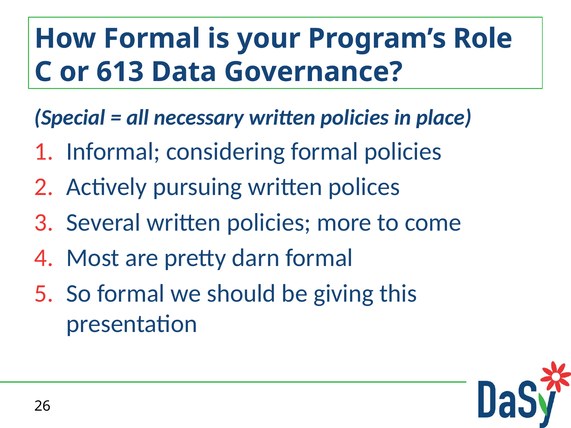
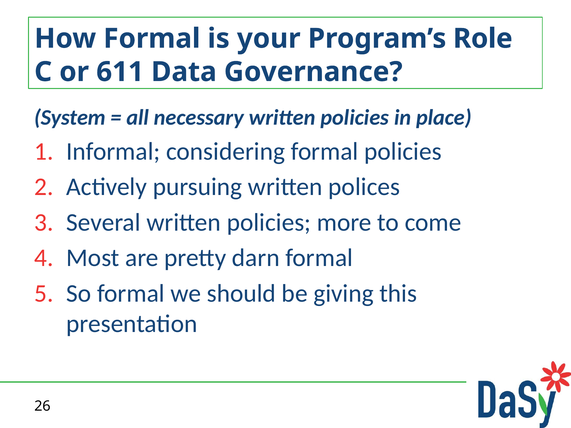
613: 613 -> 611
Special: Special -> System
